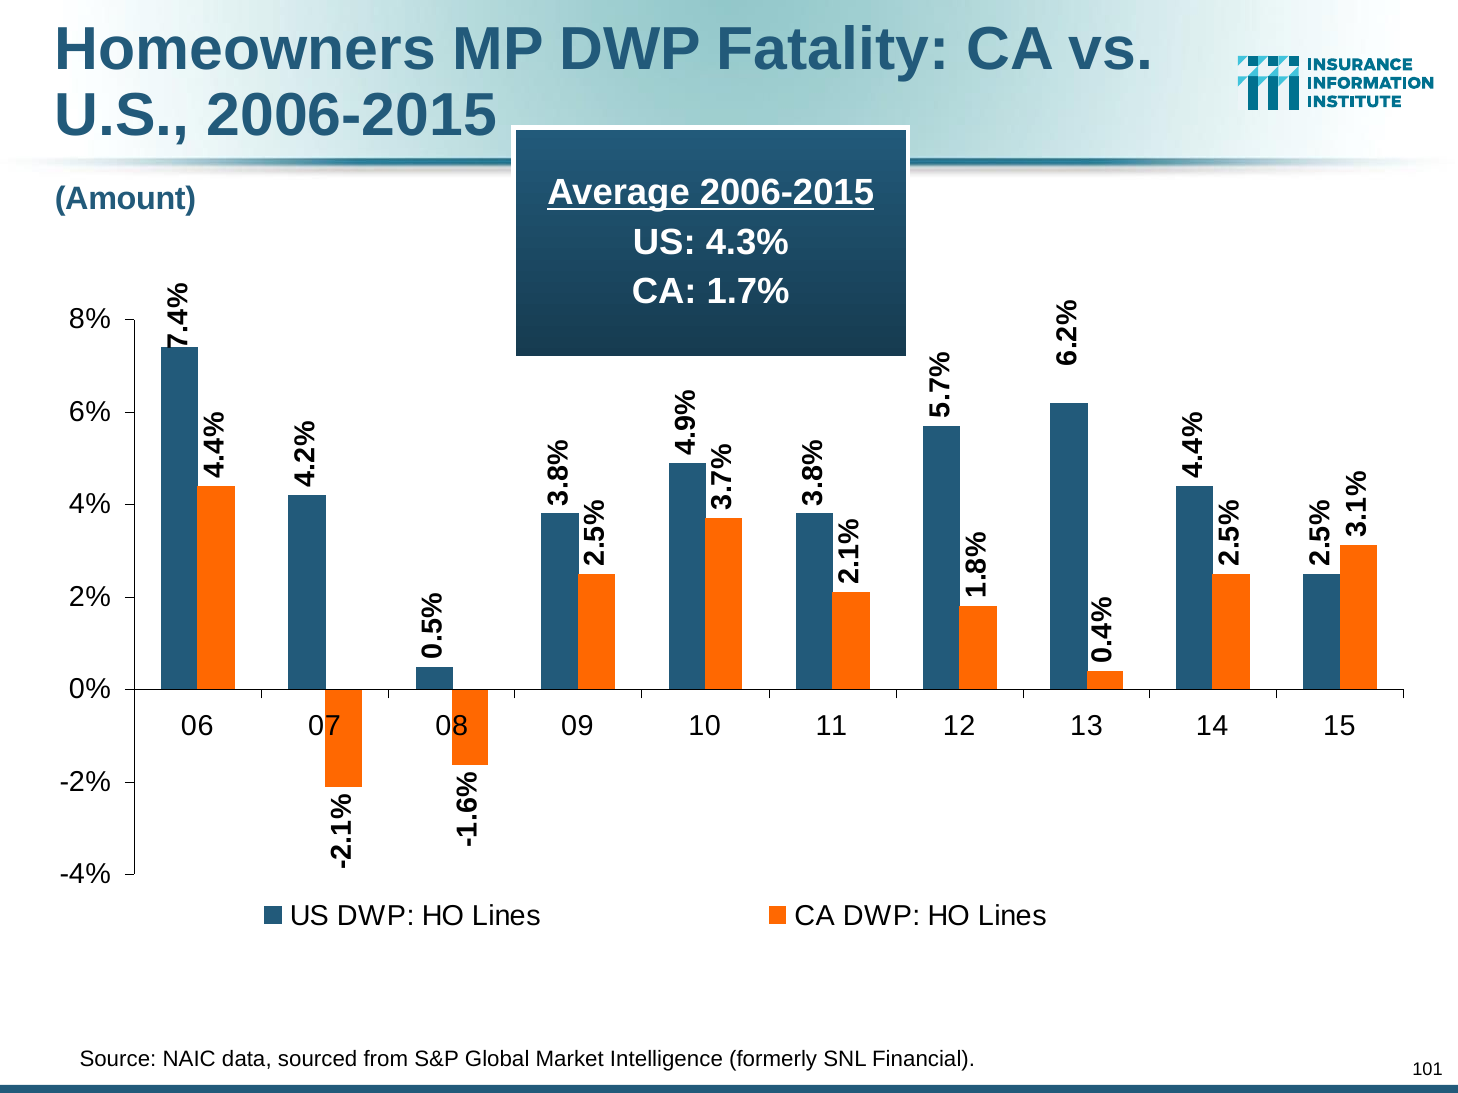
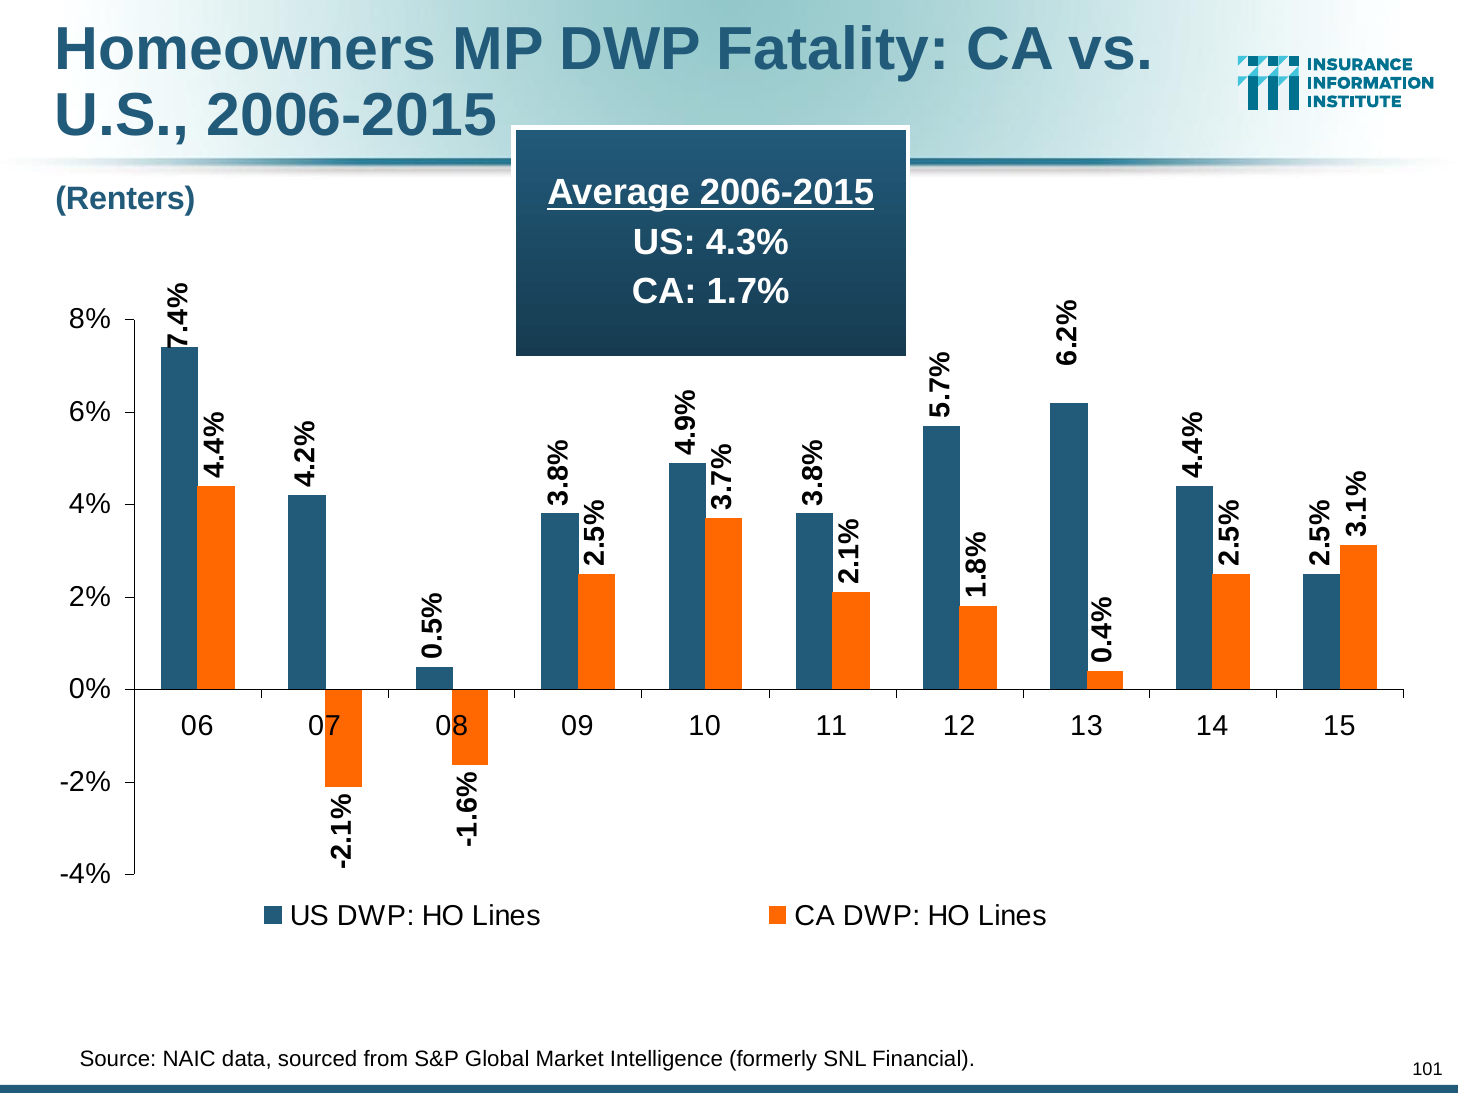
Amount: Amount -> Renters
